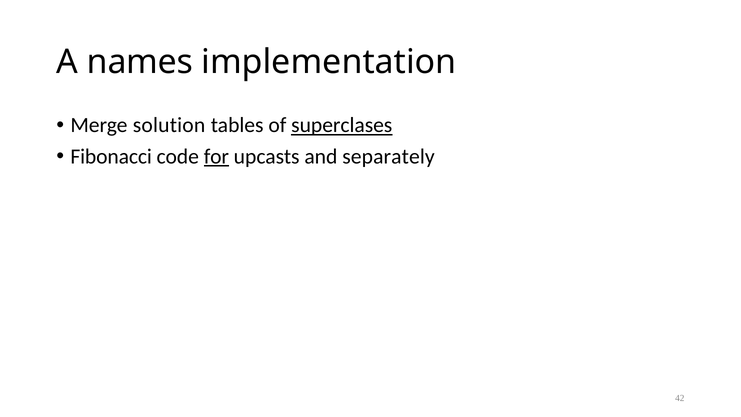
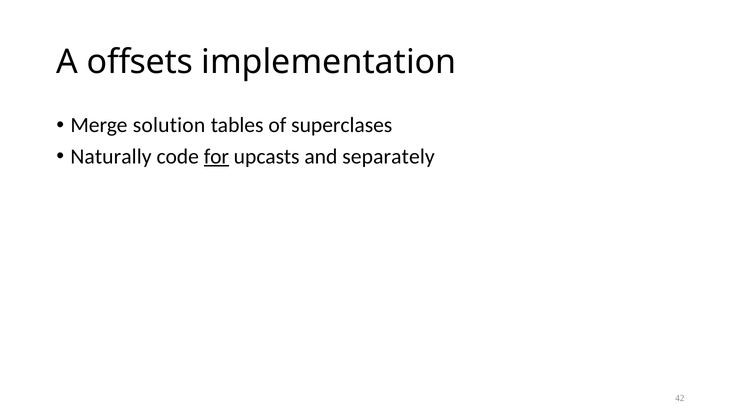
names: names -> offsets
superclases underline: present -> none
Fibonacci: Fibonacci -> Naturally
